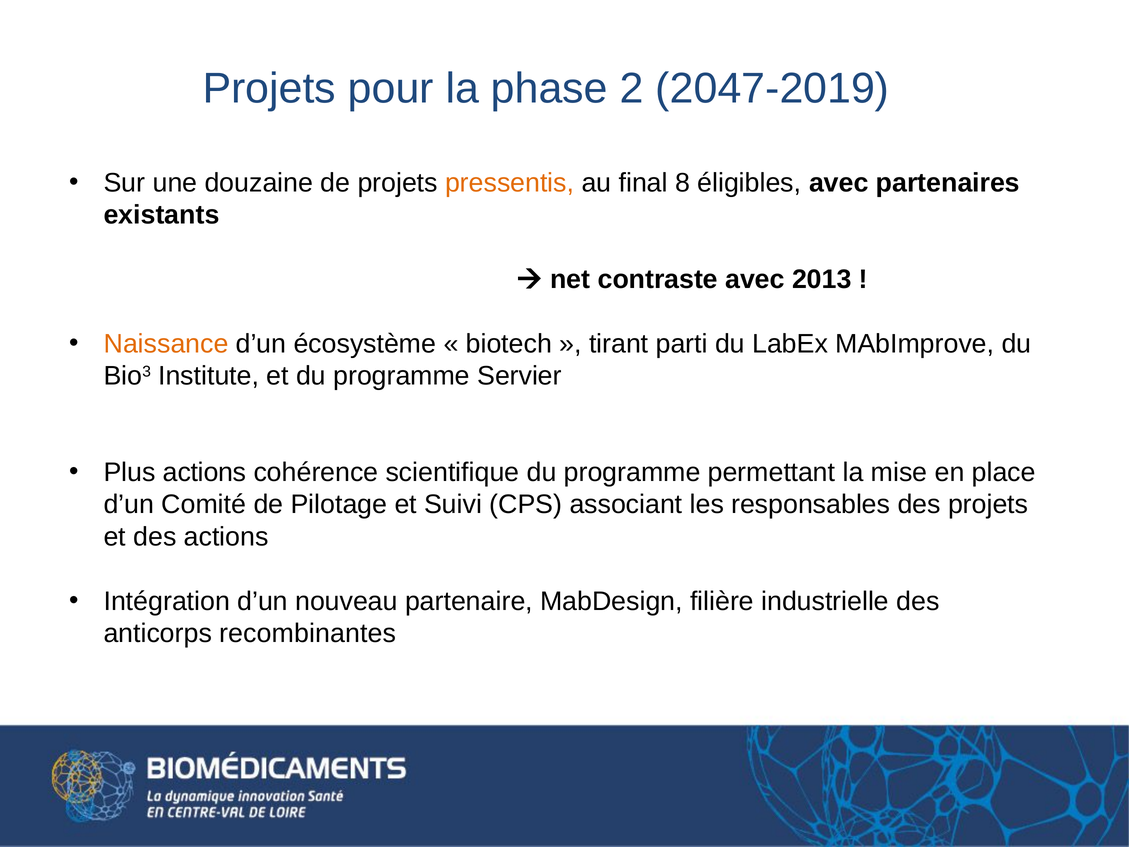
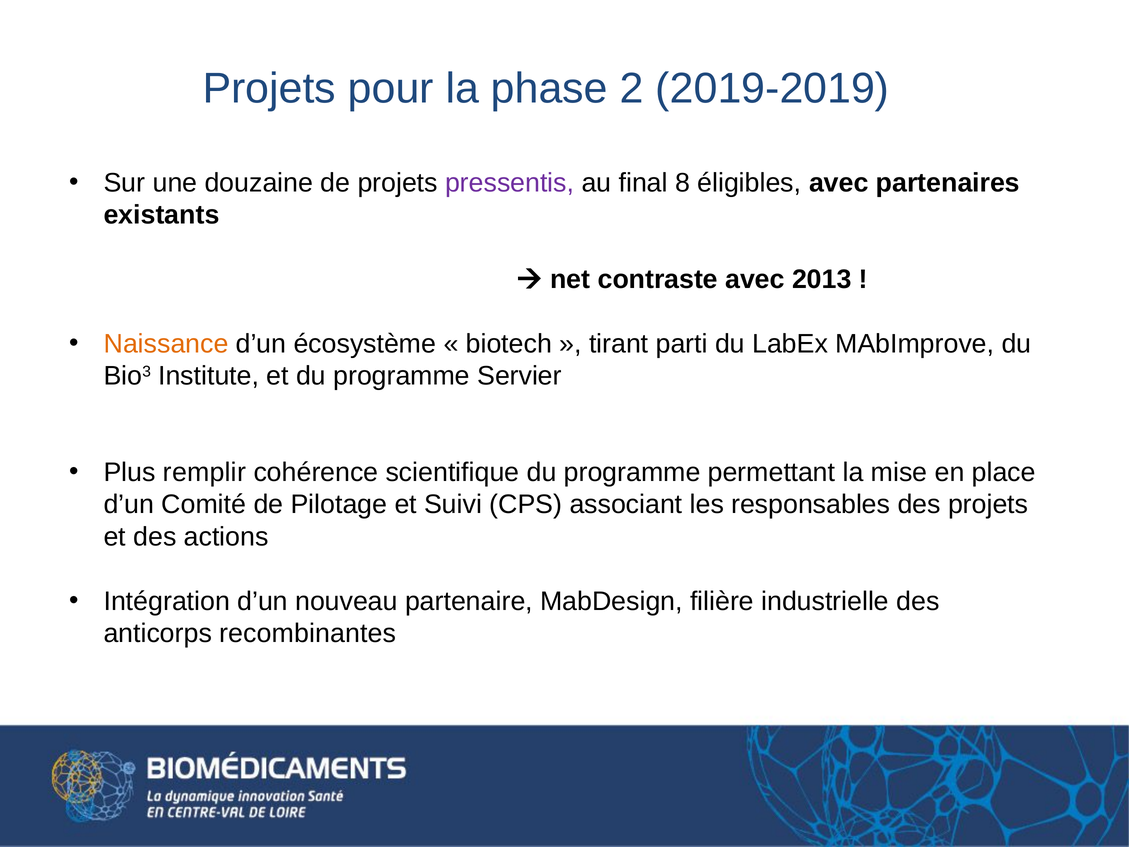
2047-2019: 2047-2019 -> 2019-2019
pressentis colour: orange -> purple
Plus actions: actions -> remplir
